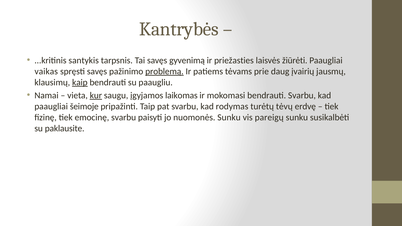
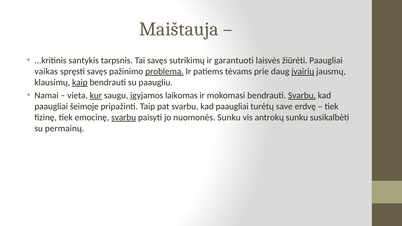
Kantrybės: Kantrybės -> Maištauja
gyvenimą: gyvenimą -> sutrikimų
priežasties: priežasties -> garantuoti
įvairių underline: none -> present
Svarbu at (302, 95) underline: none -> present
pat svarbu kad rodymas: rodymas -> paaugliai
tėvų: tėvų -> save
svarbu at (124, 117) underline: none -> present
pareigų: pareigų -> antrokų
paklausite: paklausite -> permainų
